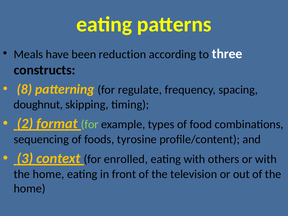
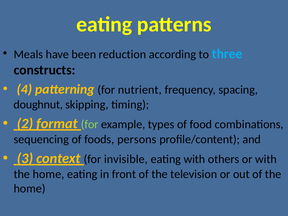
three colour: white -> light blue
8: 8 -> 4
regulate: regulate -> nutrient
tyrosine: tyrosine -> persons
enrolled: enrolled -> invisible
